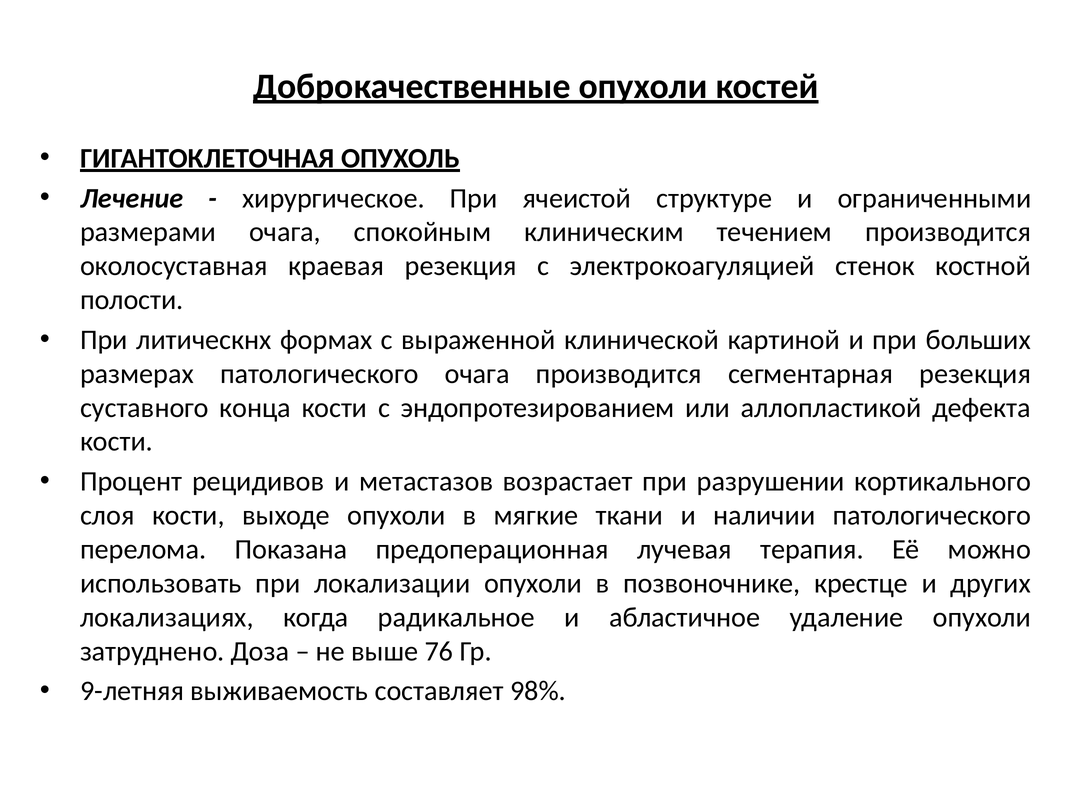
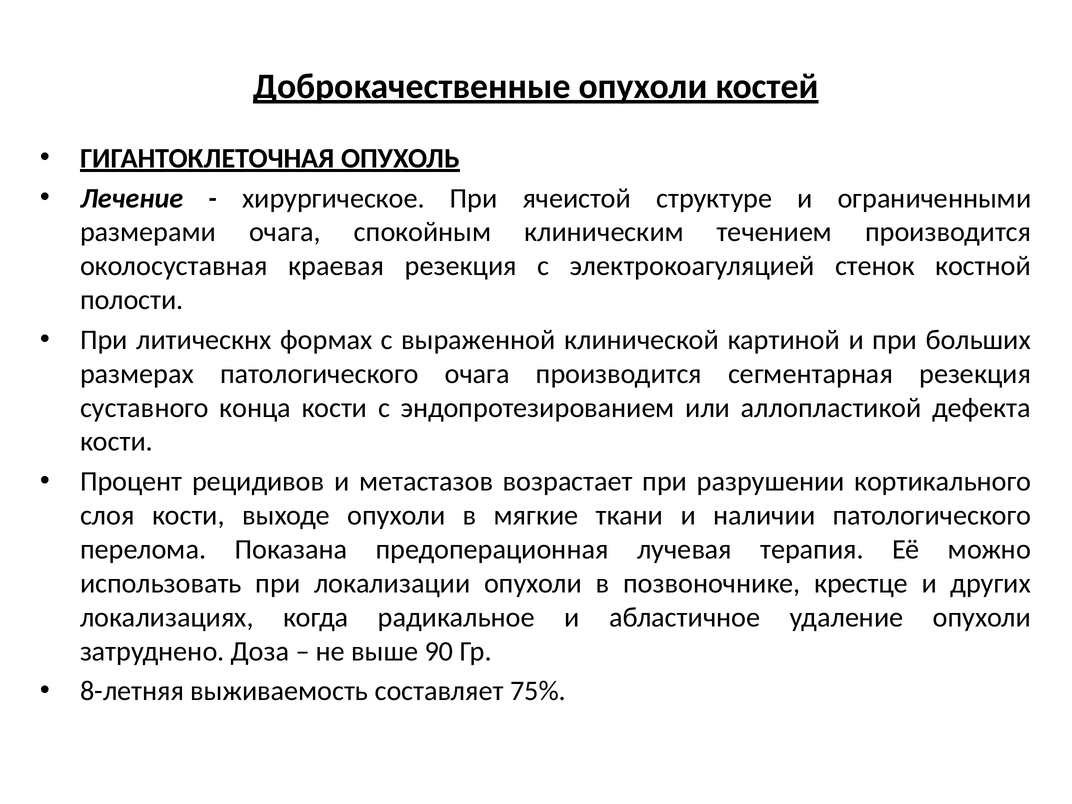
76: 76 -> 90
9-летняя: 9-летняя -> 8-летняя
98%: 98% -> 75%
